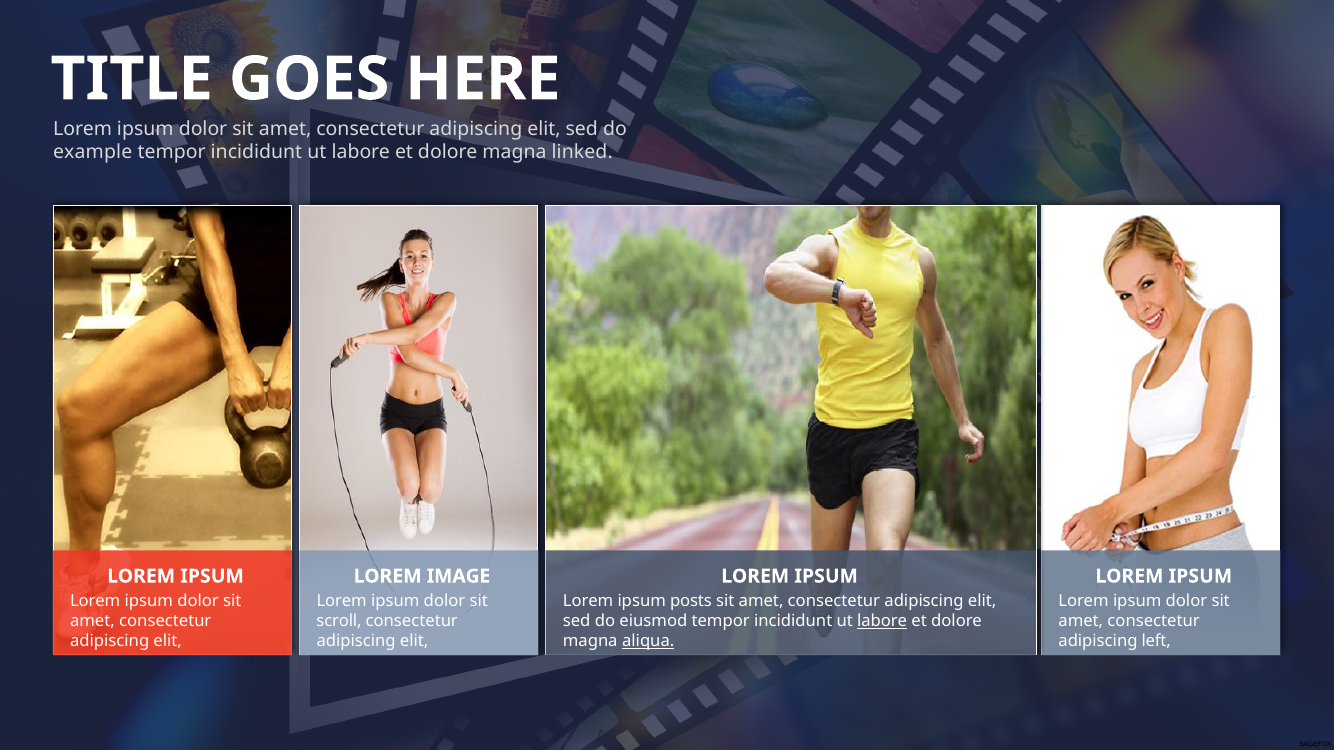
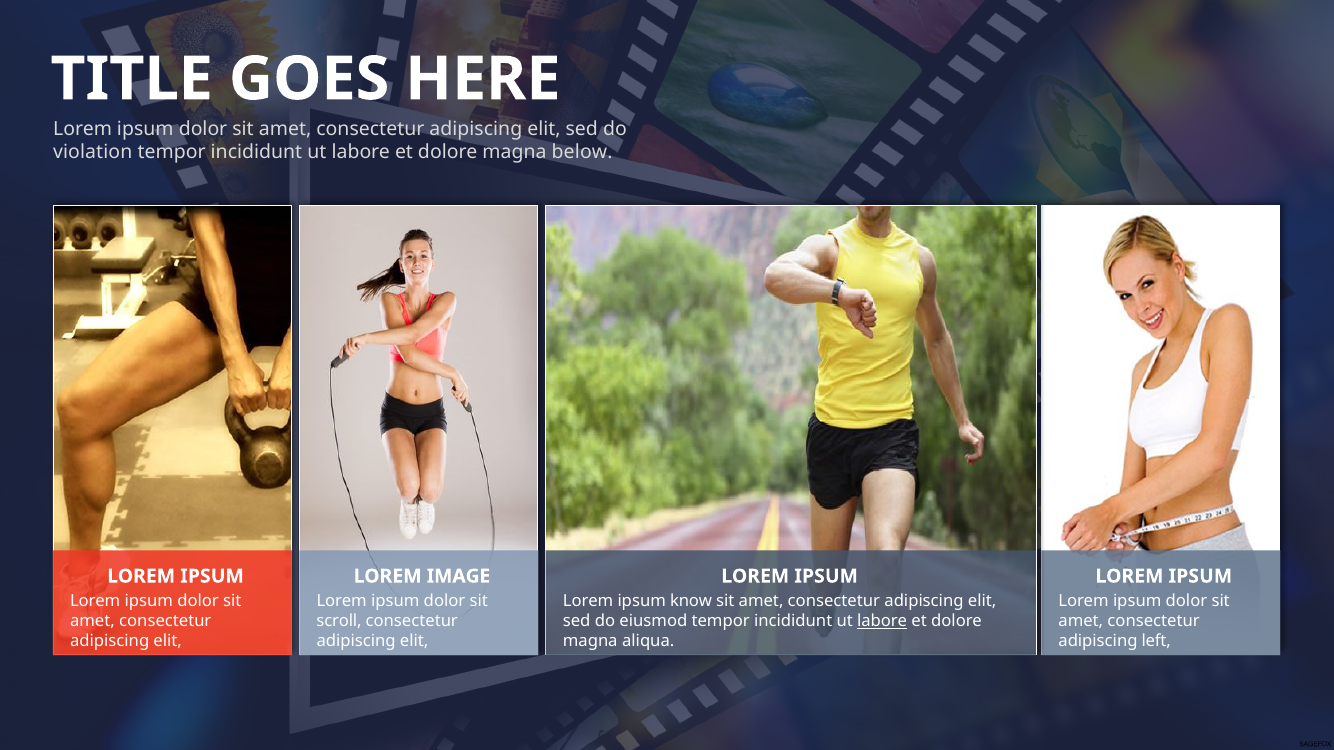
example: example -> violation
linked: linked -> below
posts: posts -> know
aliqua underline: present -> none
